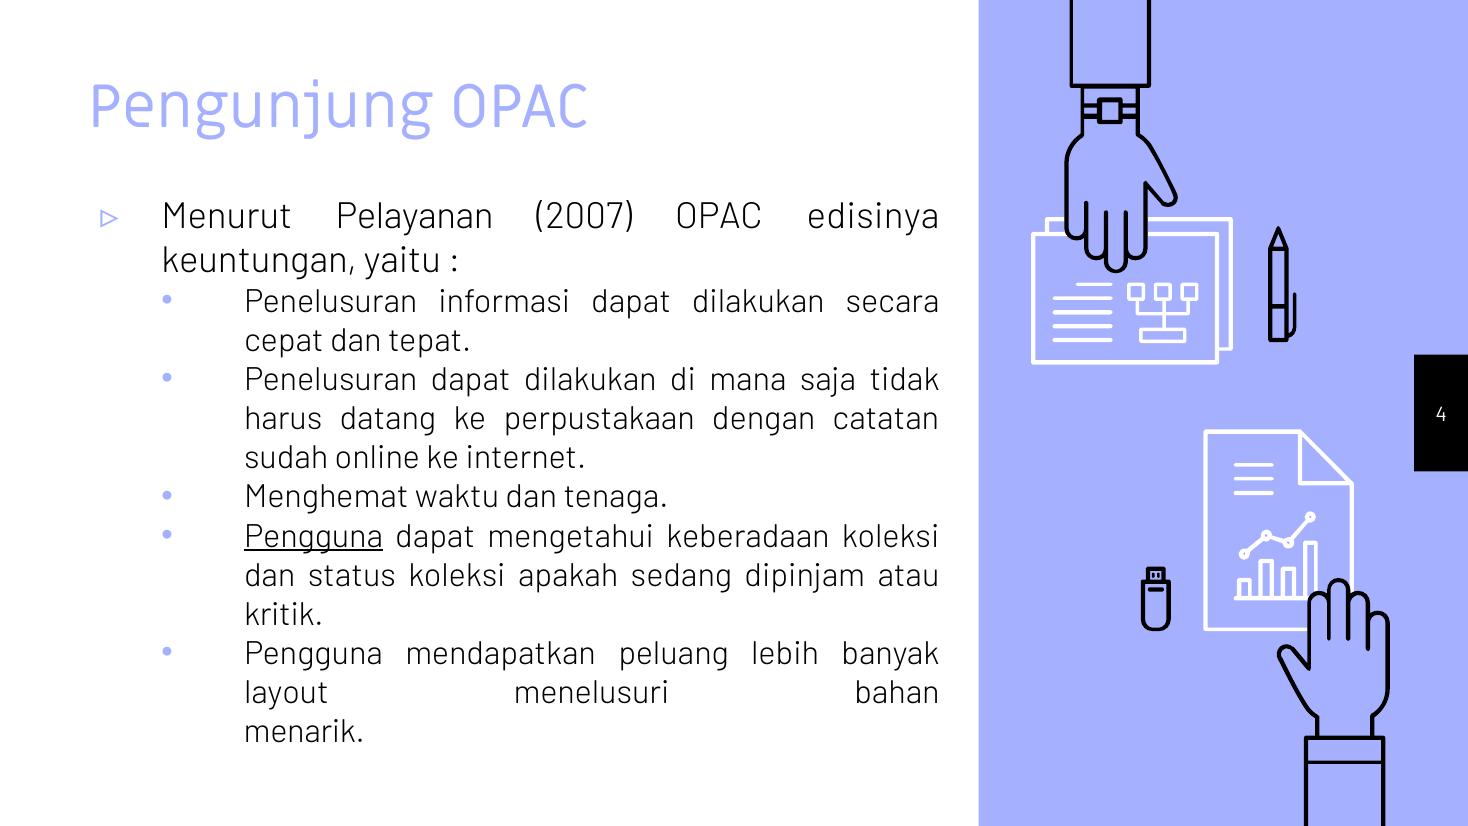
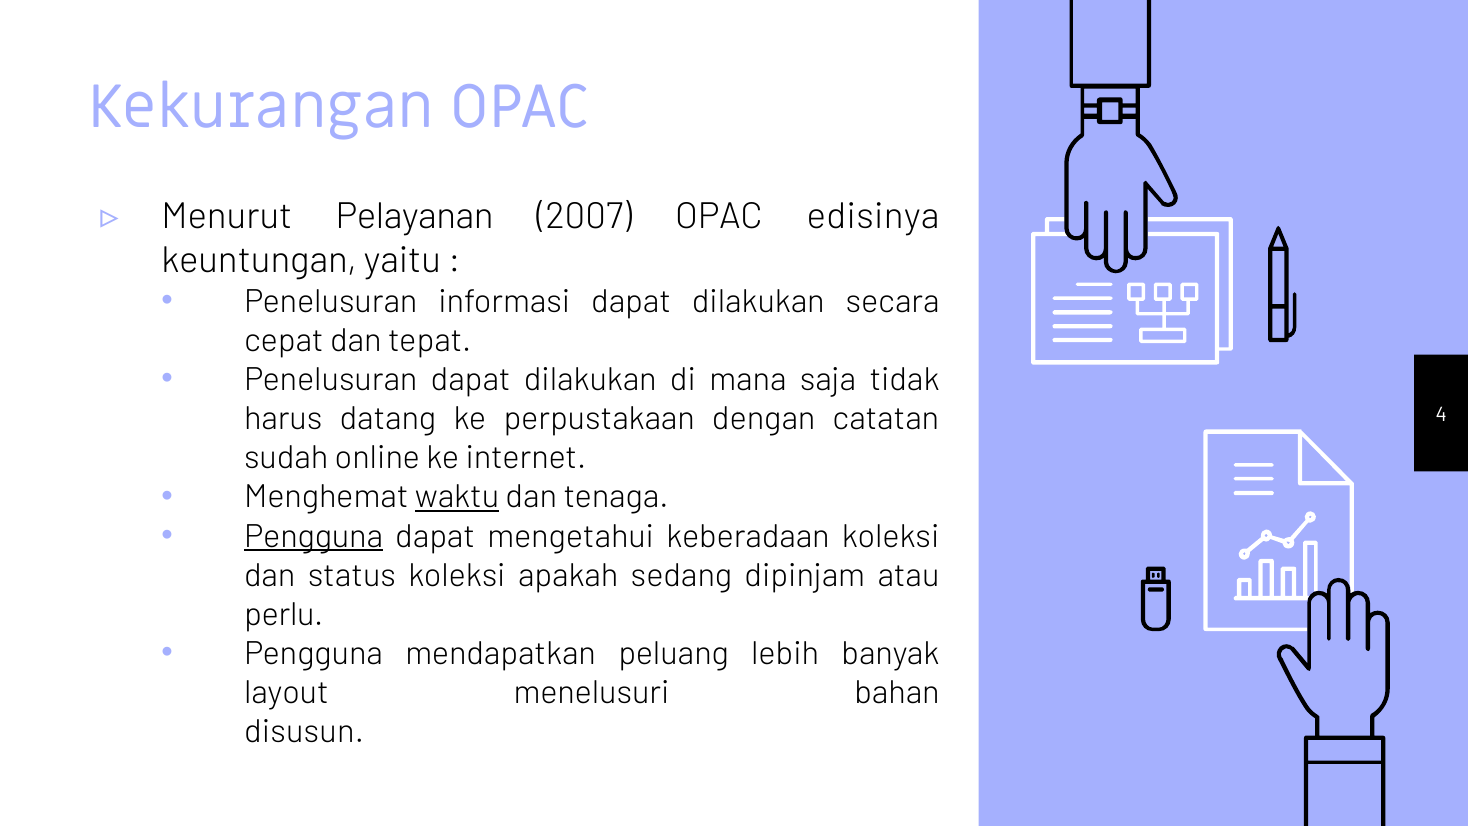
Pengunjung: Pengunjung -> Kekurangan
waktu underline: none -> present
kritik: kritik -> perlu
menarik: menarik -> disusun
